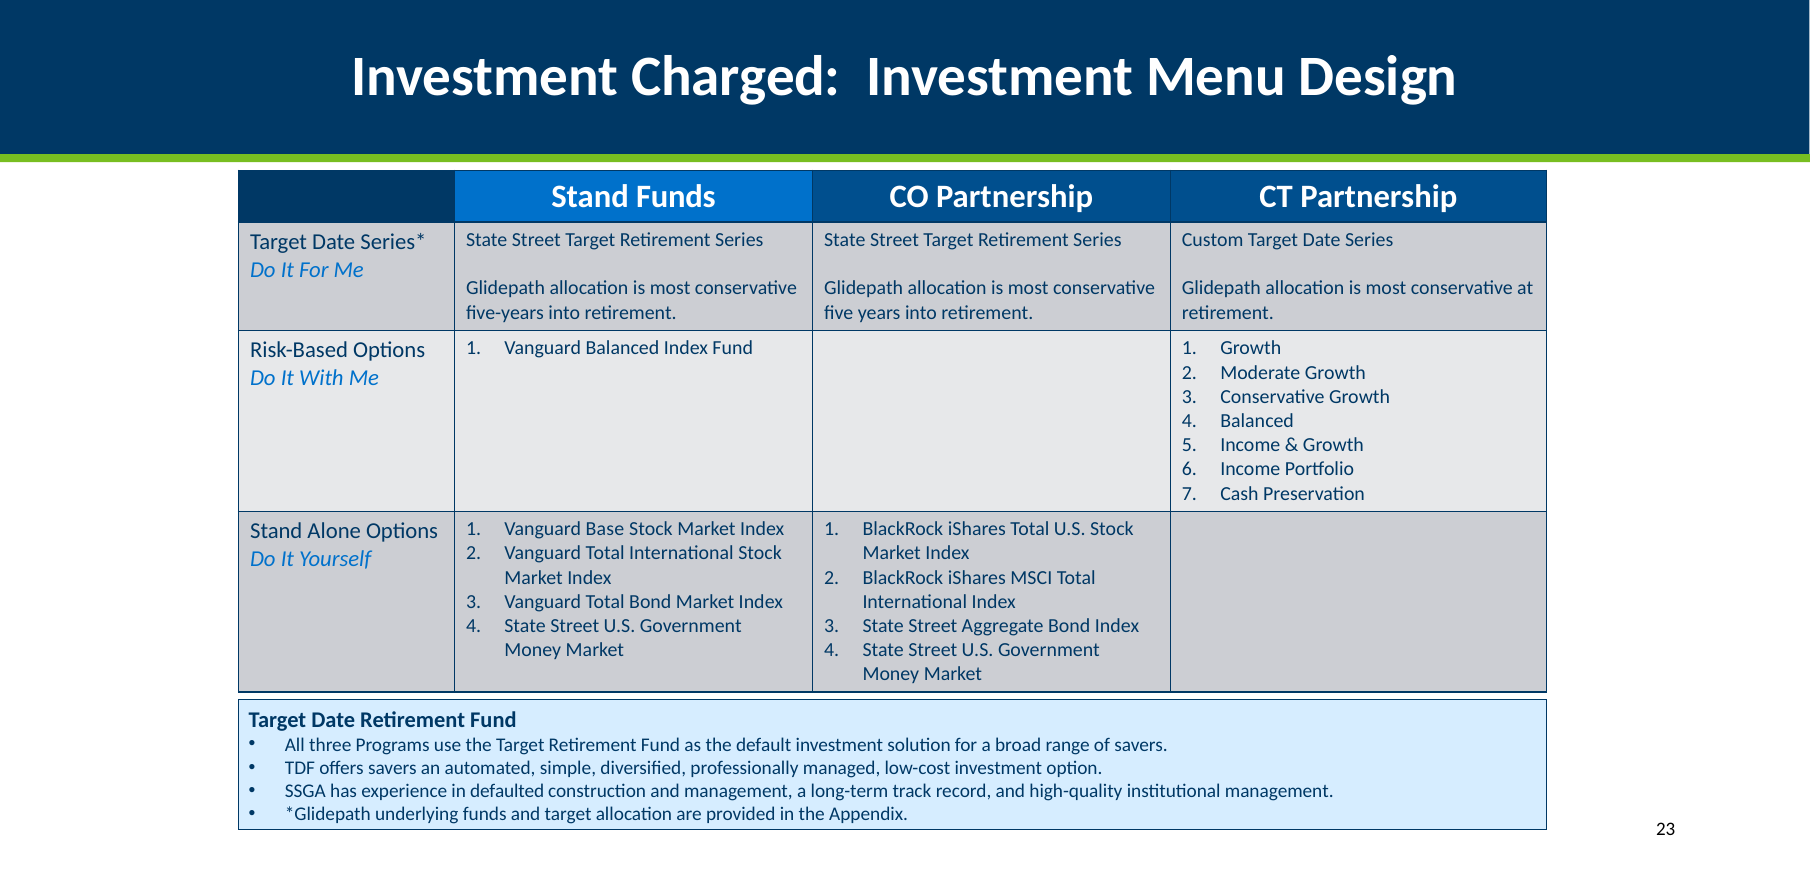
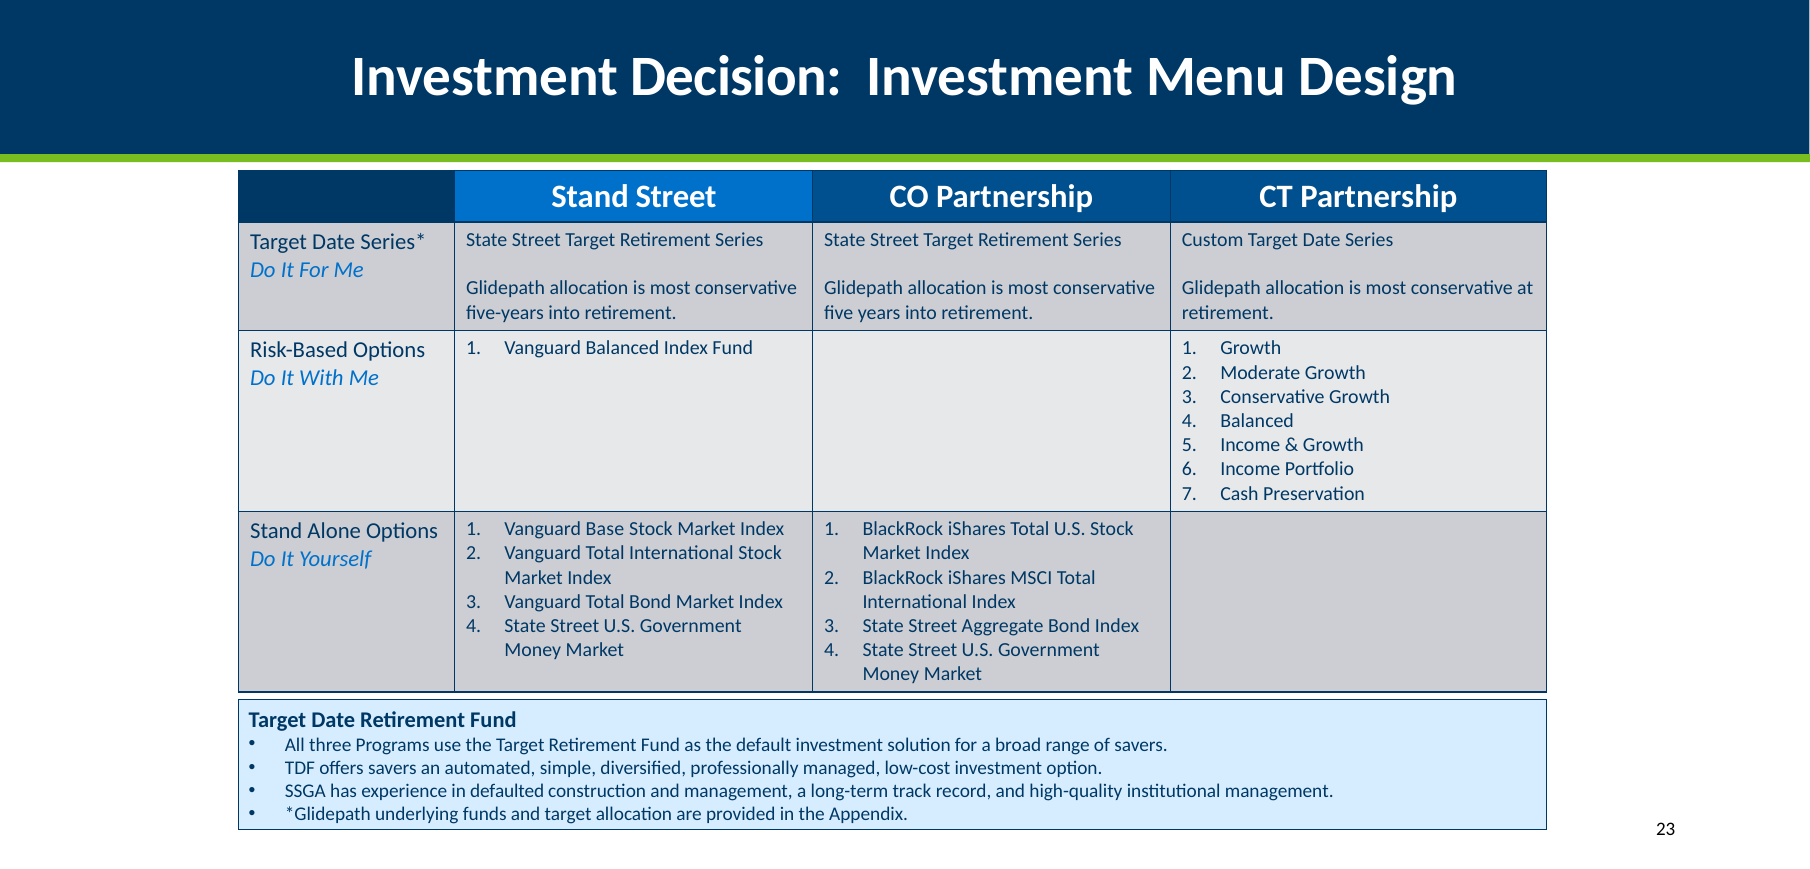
Charged: Charged -> Decision
Stand Funds: Funds -> Street
